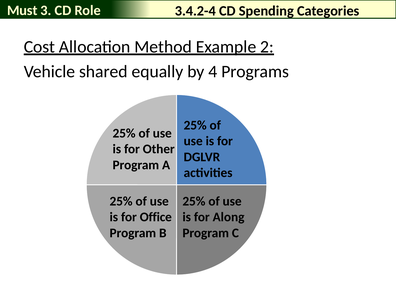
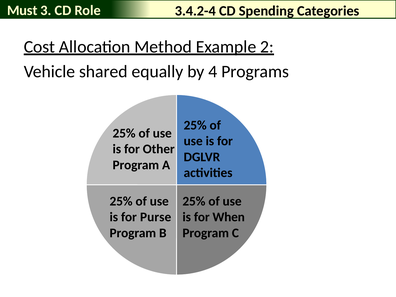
Office: Office -> Purse
Along: Along -> When
